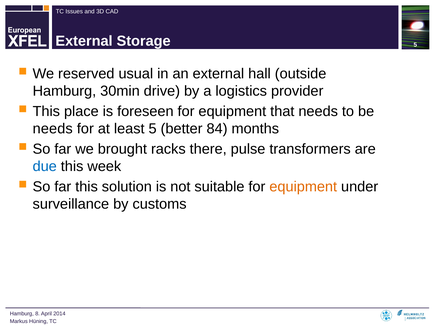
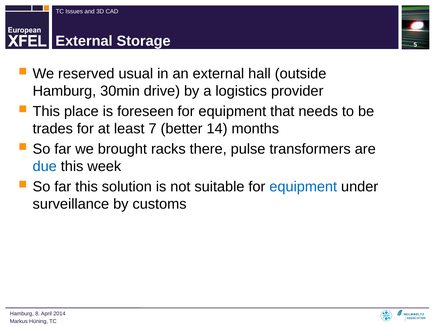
needs at (53, 129): needs -> trades
least 5: 5 -> 7
84: 84 -> 14
equipment at (303, 187) colour: orange -> blue
